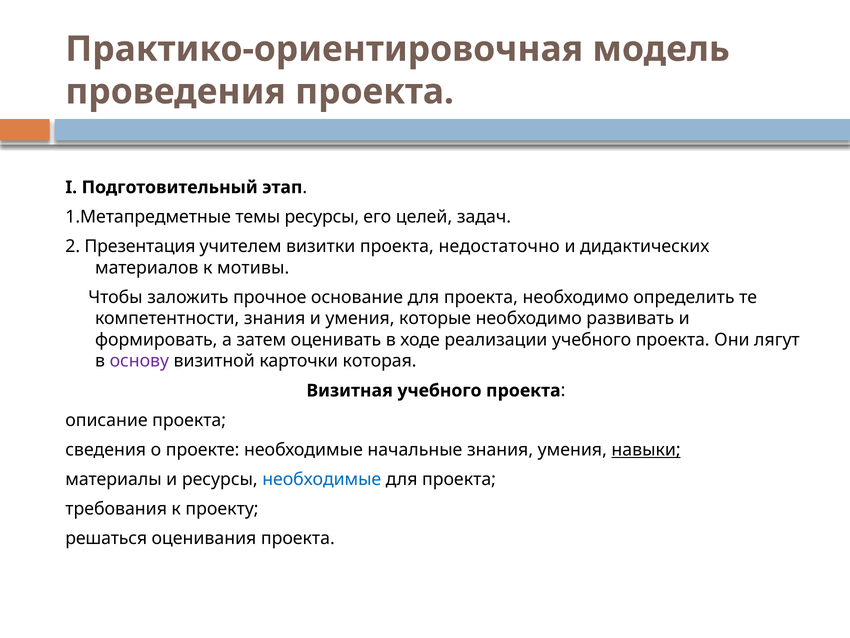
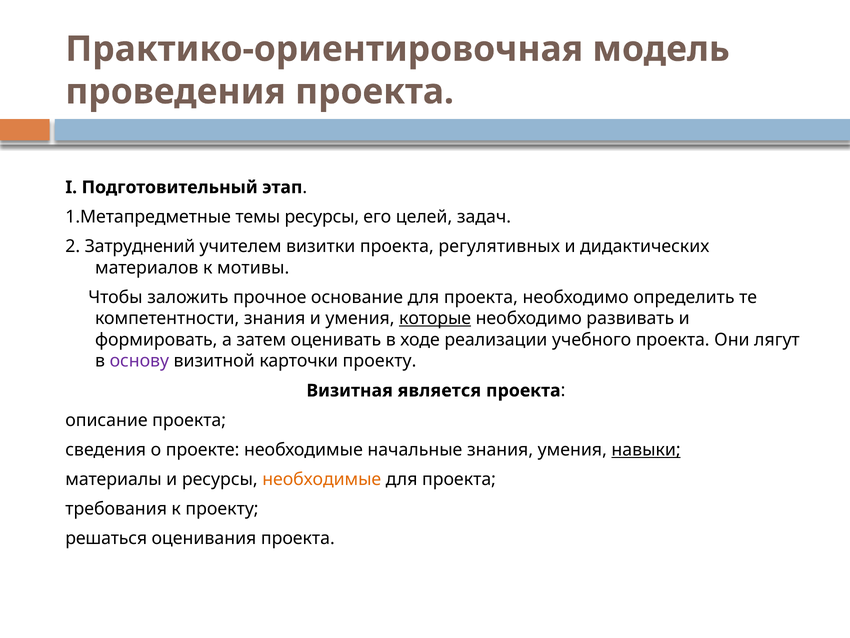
Презентация: Презентация -> Затруднений
недостаточно: недостаточно -> регулятивных
которые underline: none -> present
карточки которая: которая -> проекту
Визитная учебного: учебного -> является
необходимые at (322, 479) colour: blue -> orange
